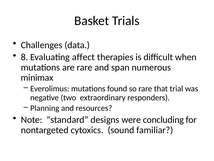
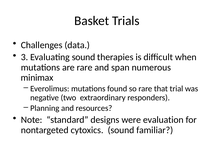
8: 8 -> 3
Evaluating affect: affect -> sound
concluding: concluding -> evaluation
